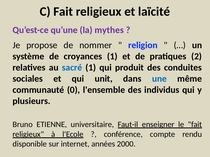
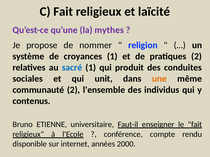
une colour: blue -> orange
communauté 0: 0 -> 2
plusieurs: plusieurs -> contenus
